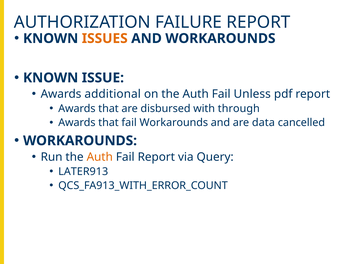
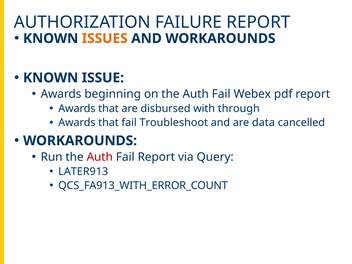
additional: additional -> beginning
Unless: Unless -> Webex
fail Workarounds: Workarounds -> Troubleshoot
Auth at (100, 157) colour: orange -> red
